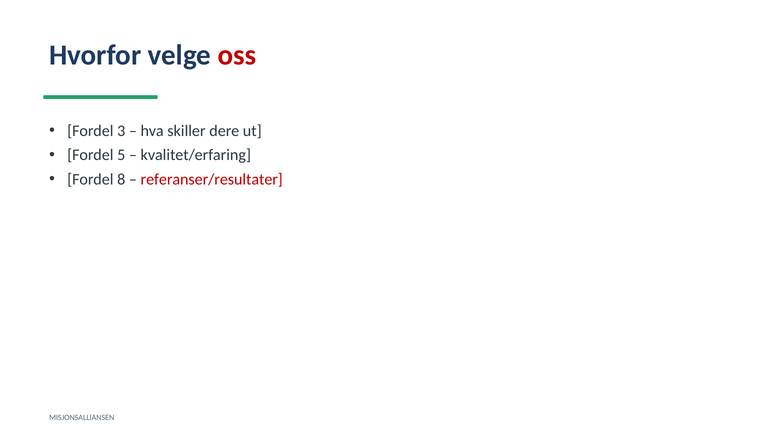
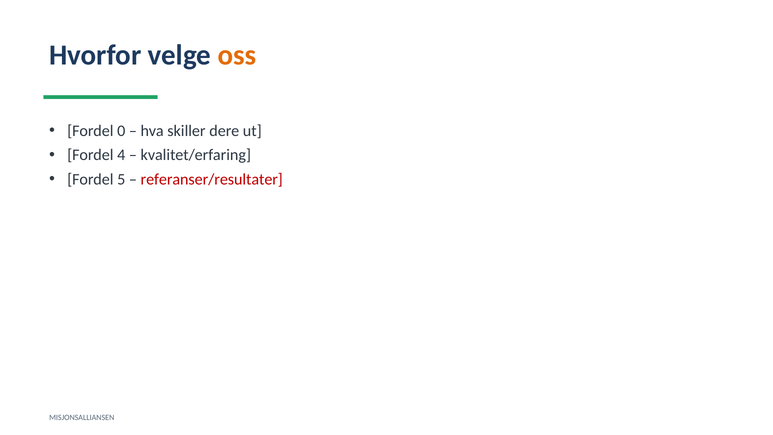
oss colour: red -> orange
3: 3 -> 0
5: 5 -> 4
8: 8 -> 5
